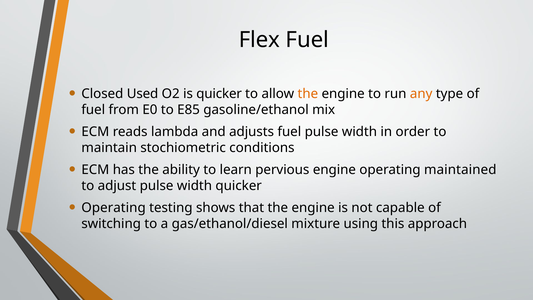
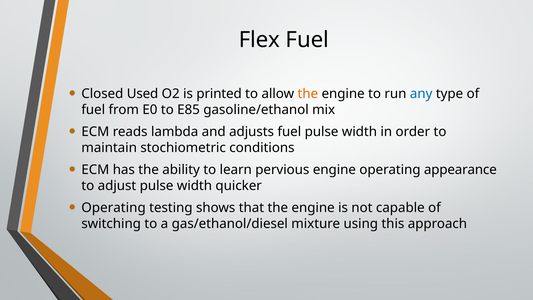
is quicker: quicker -> printed
any colour: orange -> blue
maintained: maintained -> appearance
